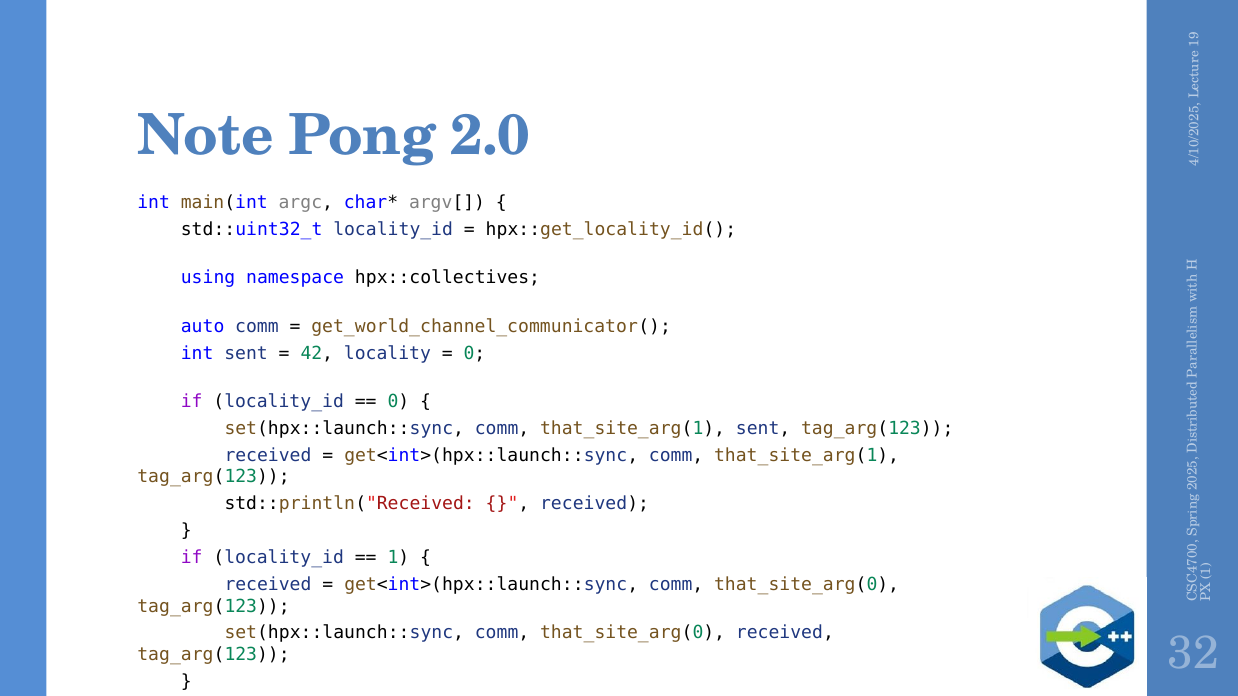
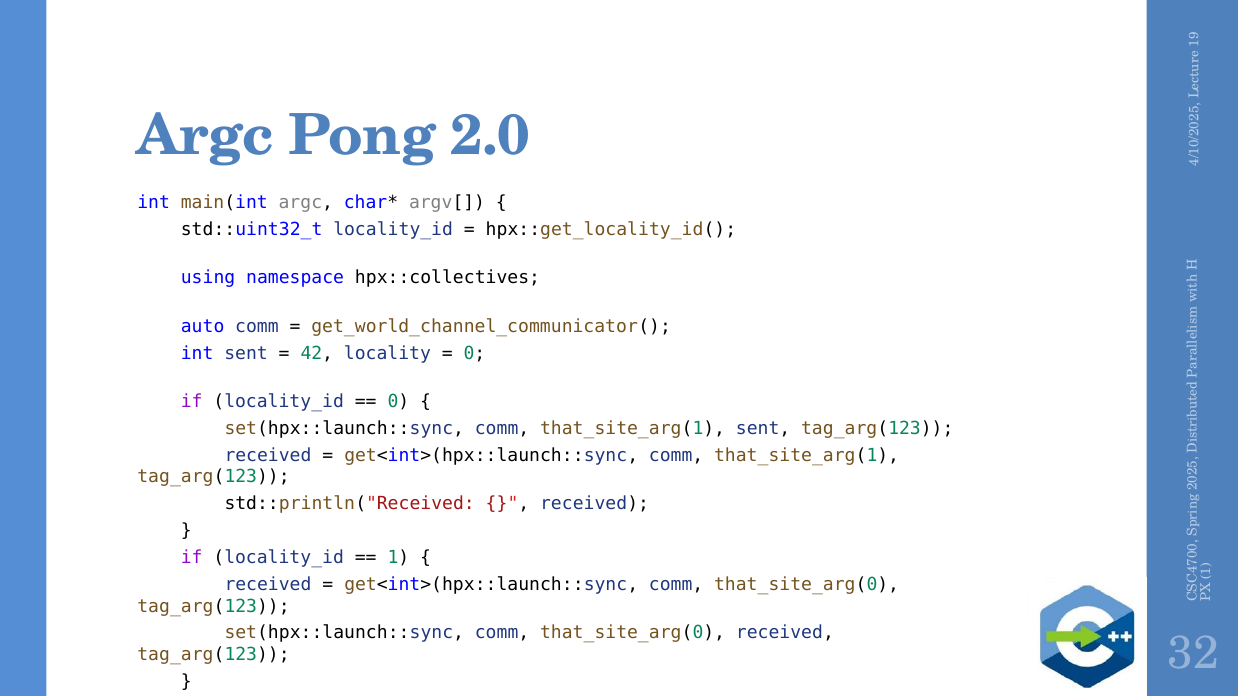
Note at (205, 136): Note -> Argc
